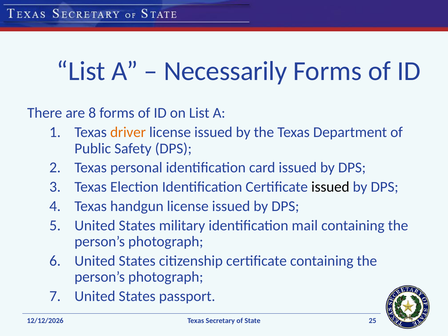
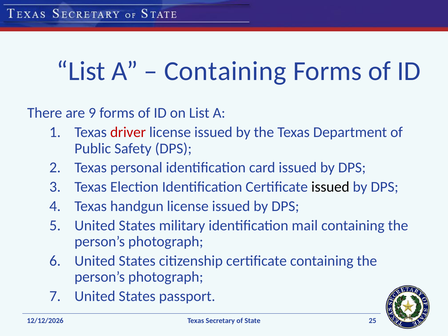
Necessarily at (225, 71): Necessarily -> Containing
8: 8 -> 9
driver colour: orange -> red
